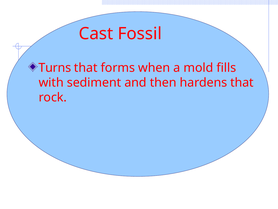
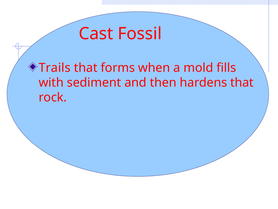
Turns: Turns -> Trails
